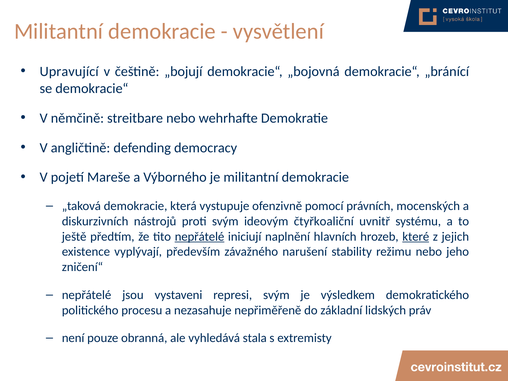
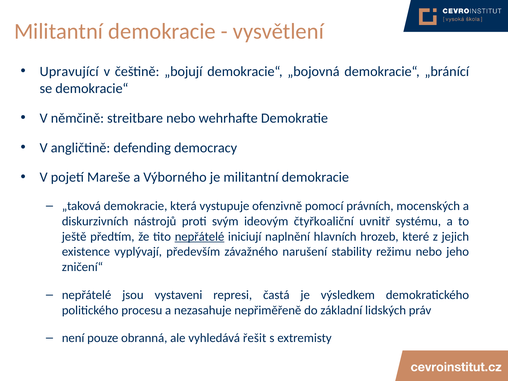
které underline: present -> none
represi svým: svým -> častá
stala: stala -> řešit
